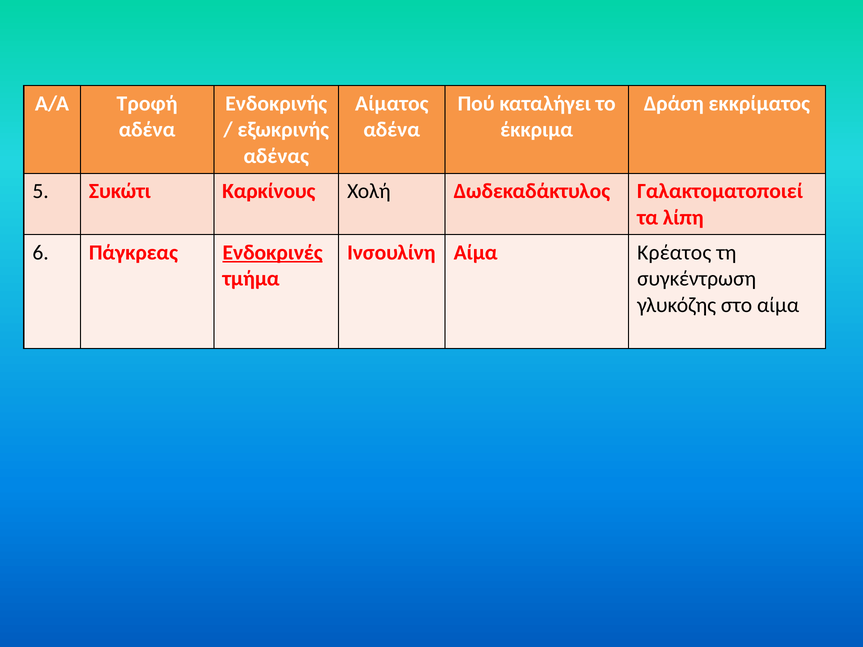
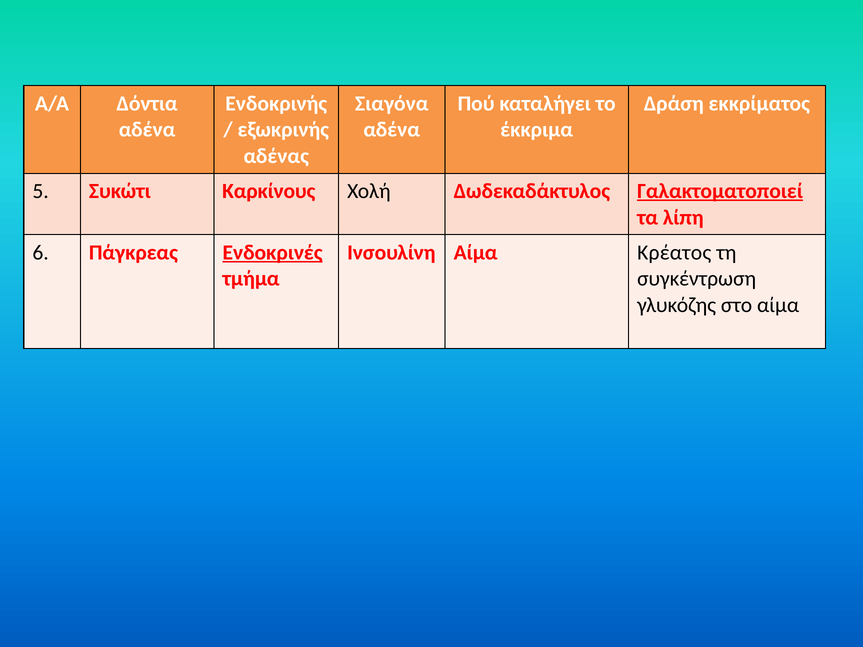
Τροφή: Τροφή -> Δόντια
Αίματος: Αίματος -> Σιαγόνα
Γαλακτοματοποιεί underline: none -> present
